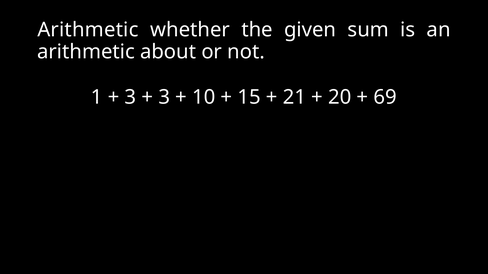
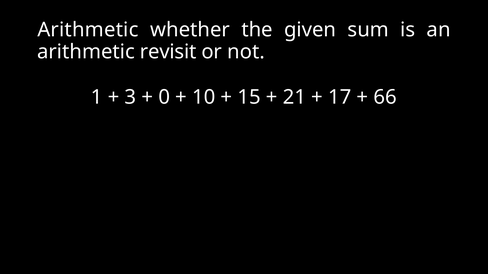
about: about -> revisit
3 at (164, 97): 3 -> 0
20: 20 -> 17
69: 69 -> 66
